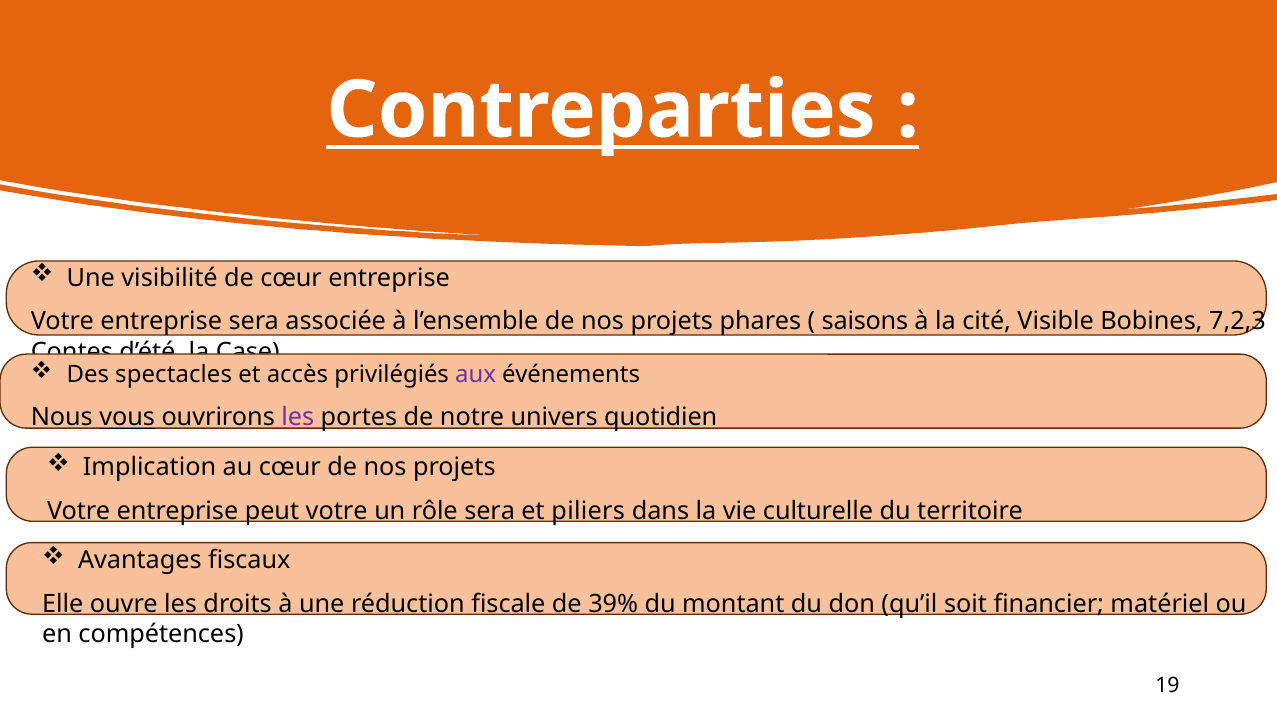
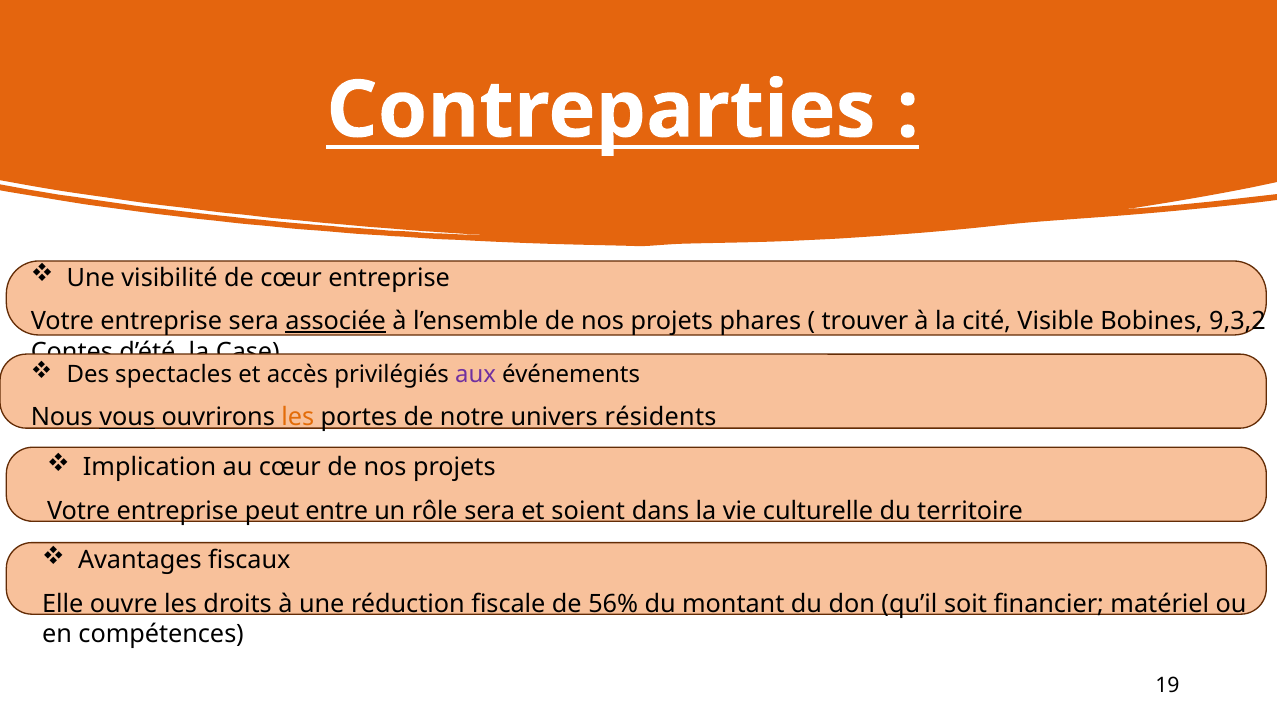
associée underline: none -> present
saisons: saisons -> trouver
7,2,3: 7,2,3 -> 9,3,2
les at (298, 417) colour: purple -> orange
quotidien: quotidien -> résidents
peut votre: votre -> entre
piliers: piliers -> soient
39%: 39% -> 56%
